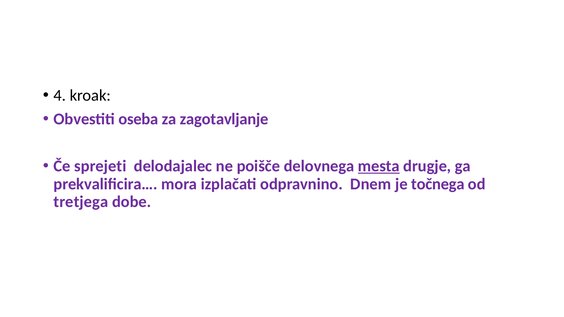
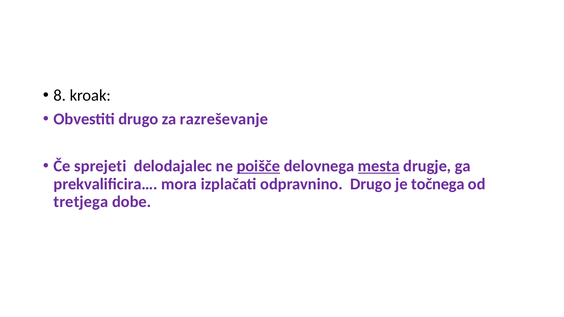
4: 4 -> 8
Obvestiti oseba: oseba -> drugo
zagotavljanje: zagotavljanje -> razreševanje
poišče underline: none -> present
odpravnino Dnem: Dnem -> Drugo
